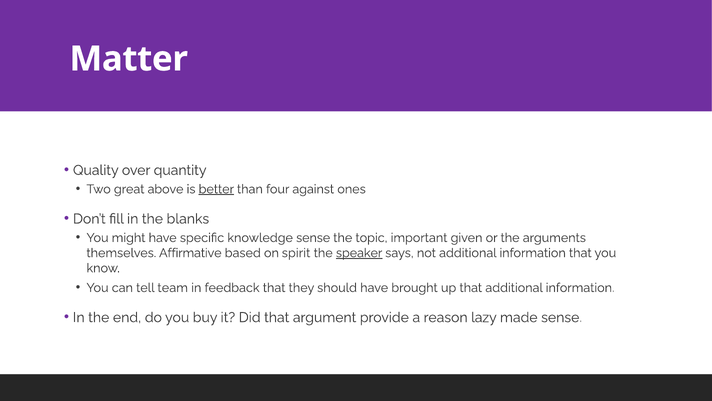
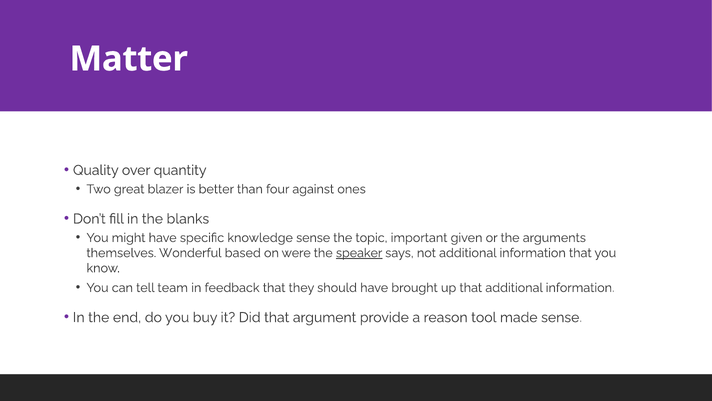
above: above -> blazer
better underline: present -> none
Affirmative: Affirmative -> Wonderful
spirit: spirit -> were
lazy: lazy -> tool
